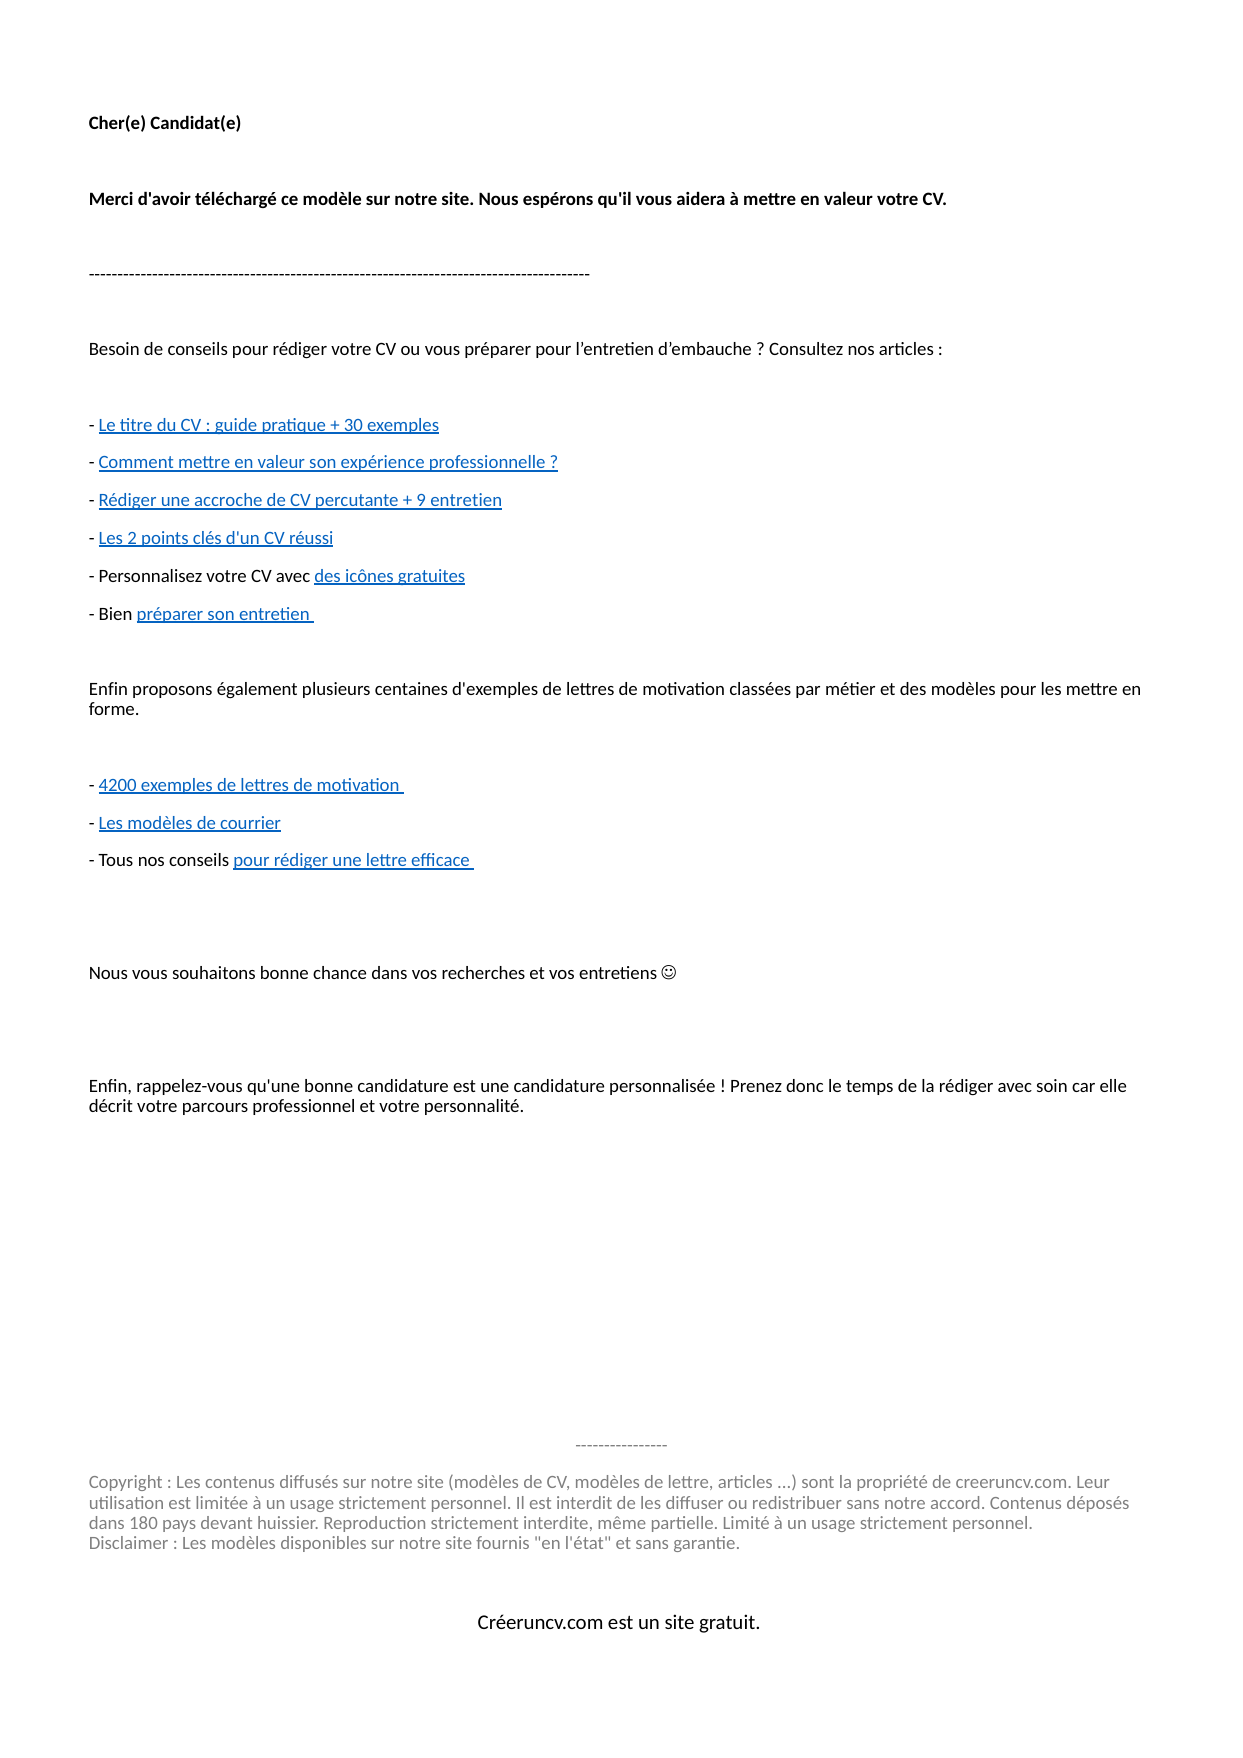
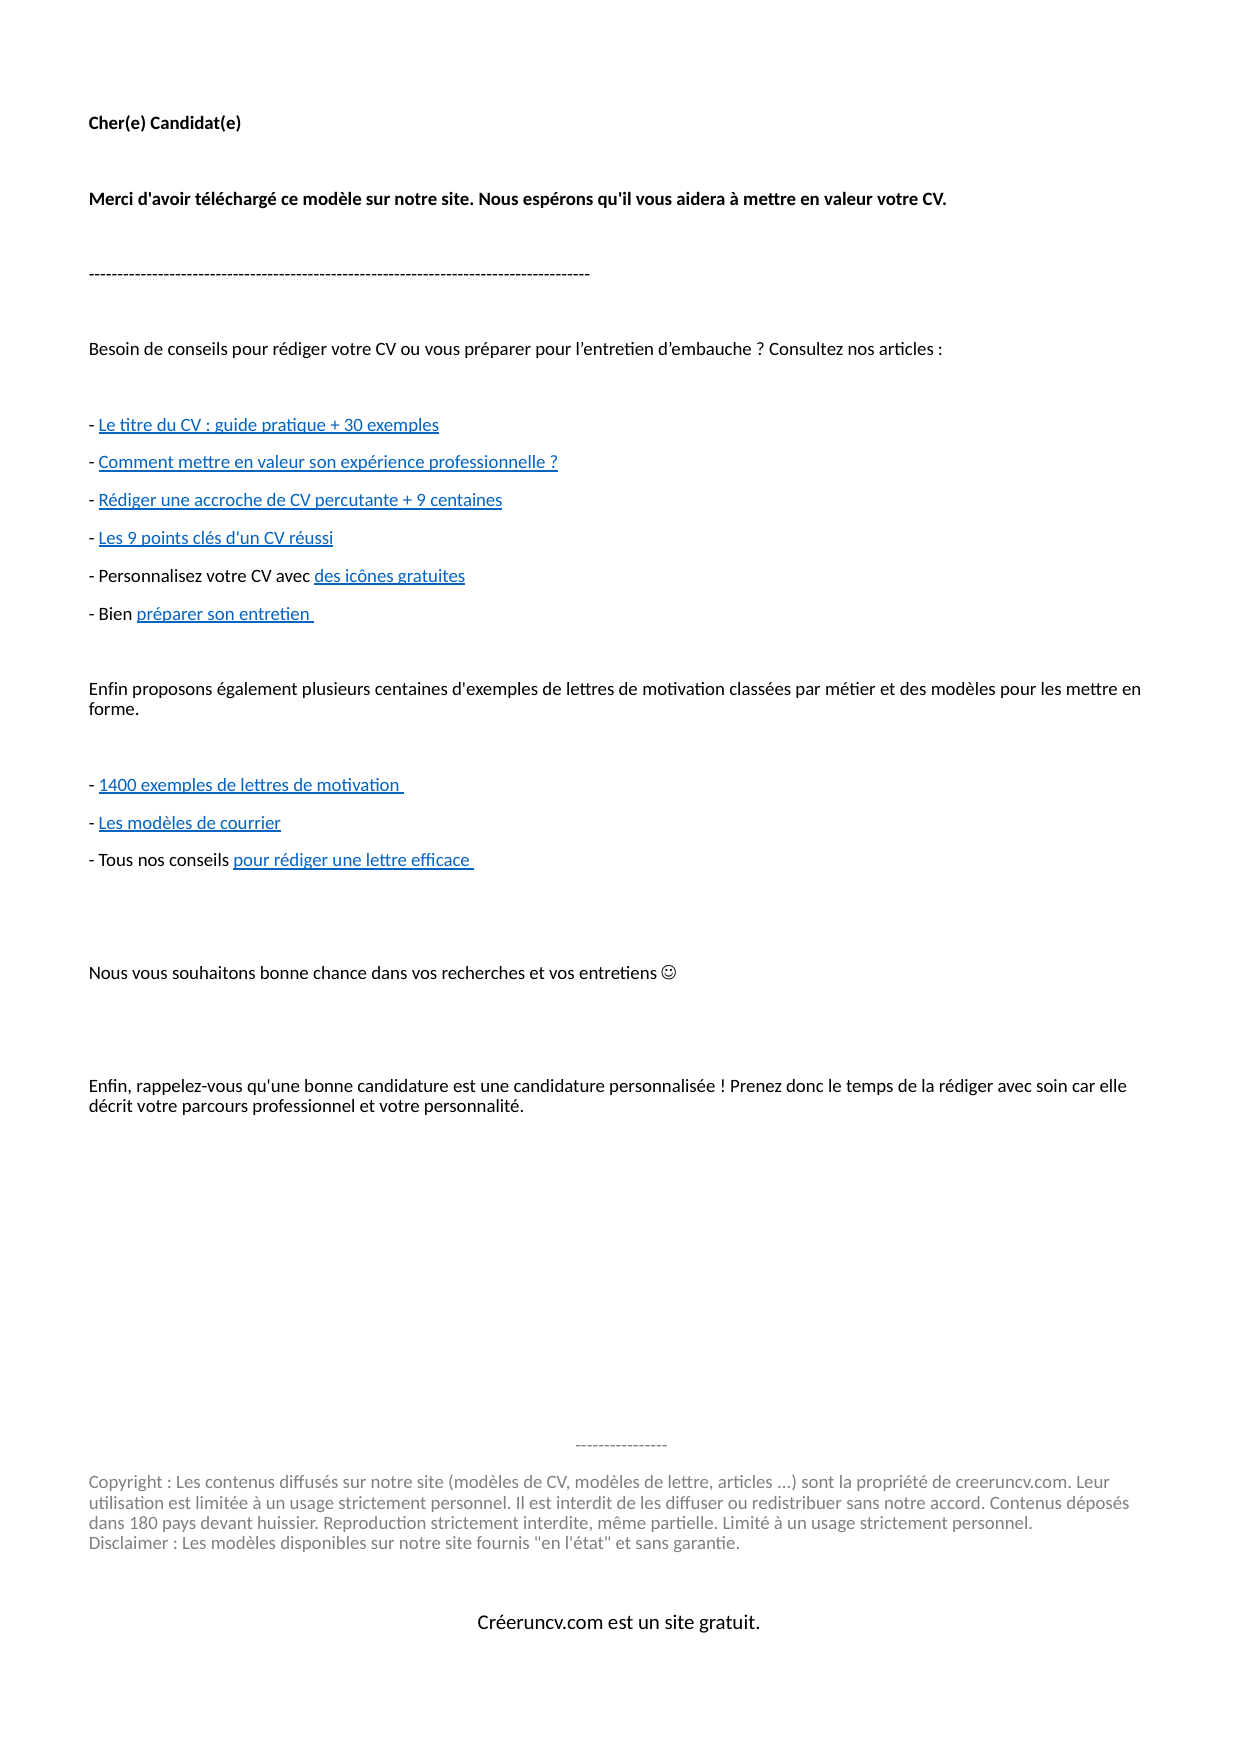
9 entretien: entretien -> centaines
Les 2: 2 -> 9
4200: 4200 -> 1400
